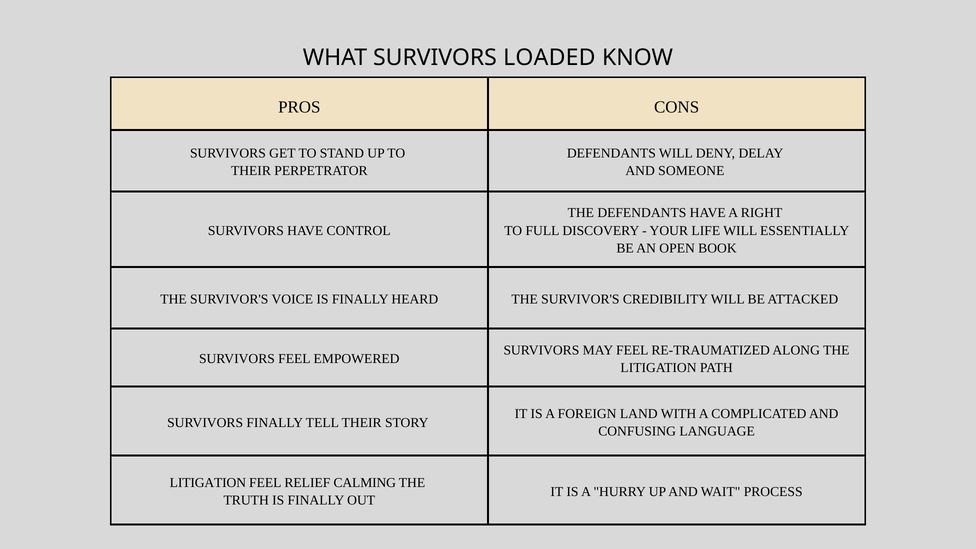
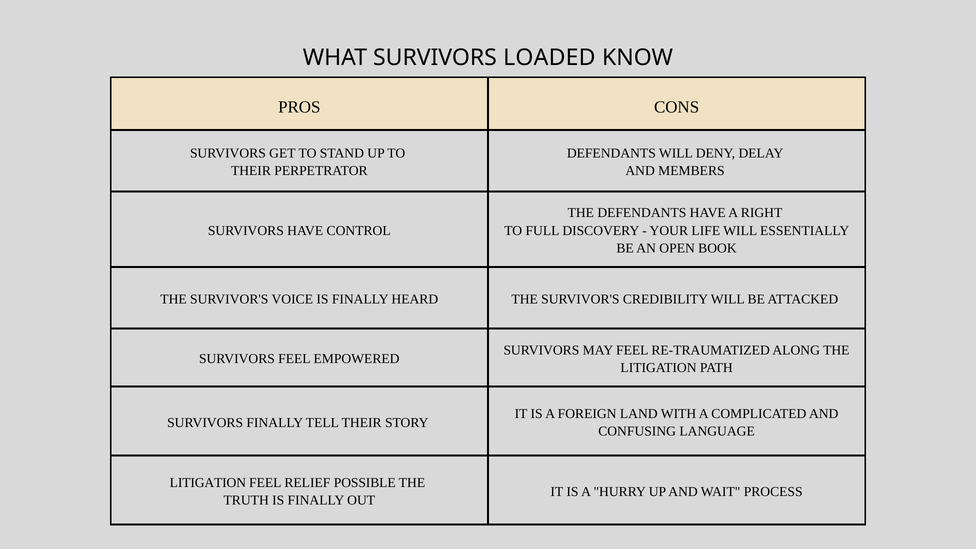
SOMEONE: SOMEONE -> MEMBERS
CALMING: CALMING -> POSSIBLE
